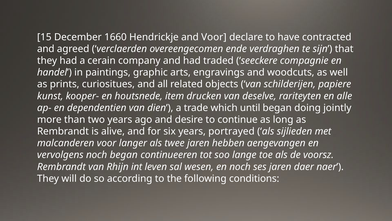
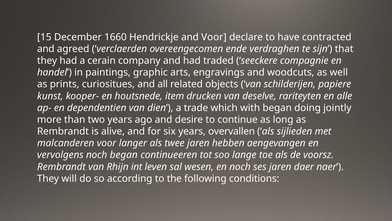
until: until -> with
portrayed: portrayed -> overvallen
